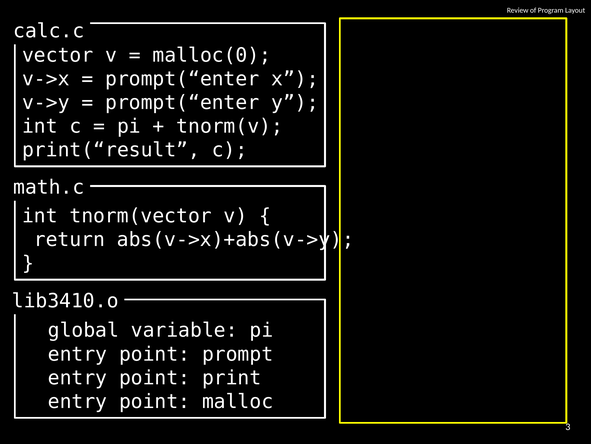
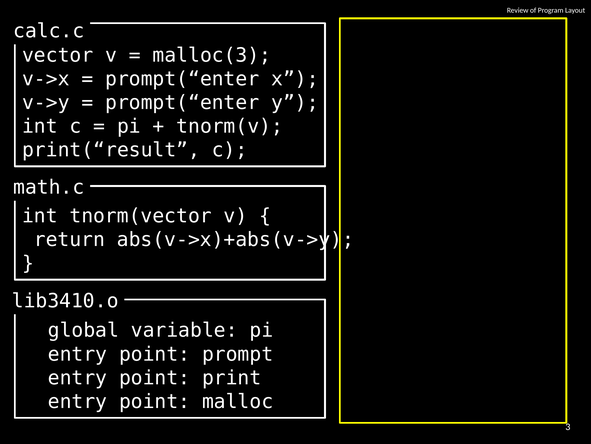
malloc(0: malloc(0 -> malloc(3
